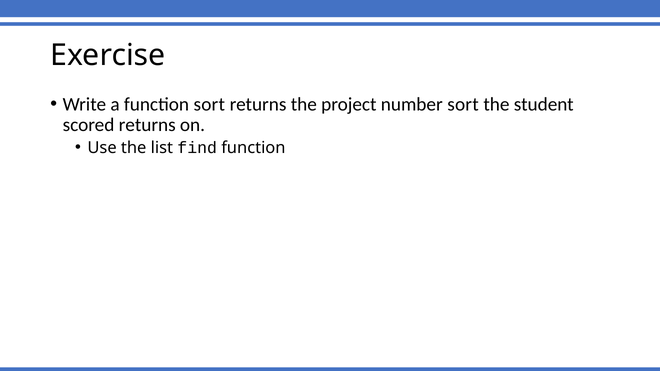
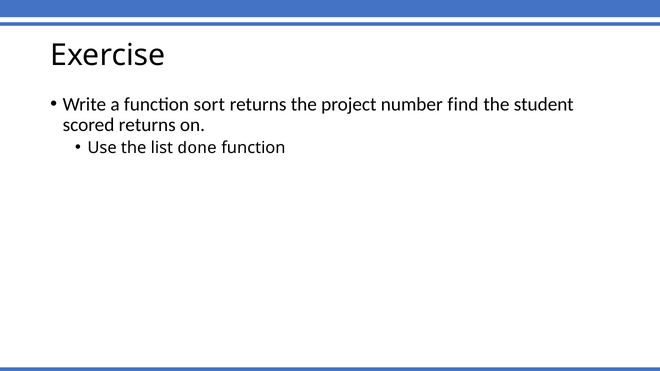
number sort: sort -> find
find: find -> done
